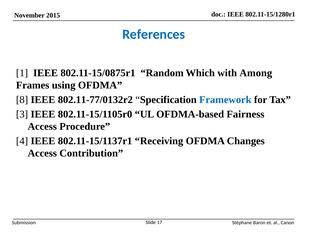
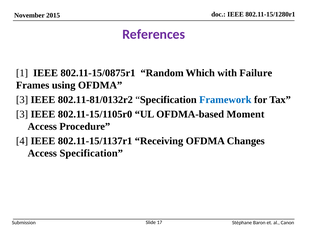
References colour: blue -> purple
Among: Among -> Failure
8 at (22, 100): 8 -> 3
802.11-77/0132r2: 802.11-77/0132r2 -> 802.11-81/0132r2
Fairness: Fairness -> Moment
Access Contribution: Contribution -> Specification
